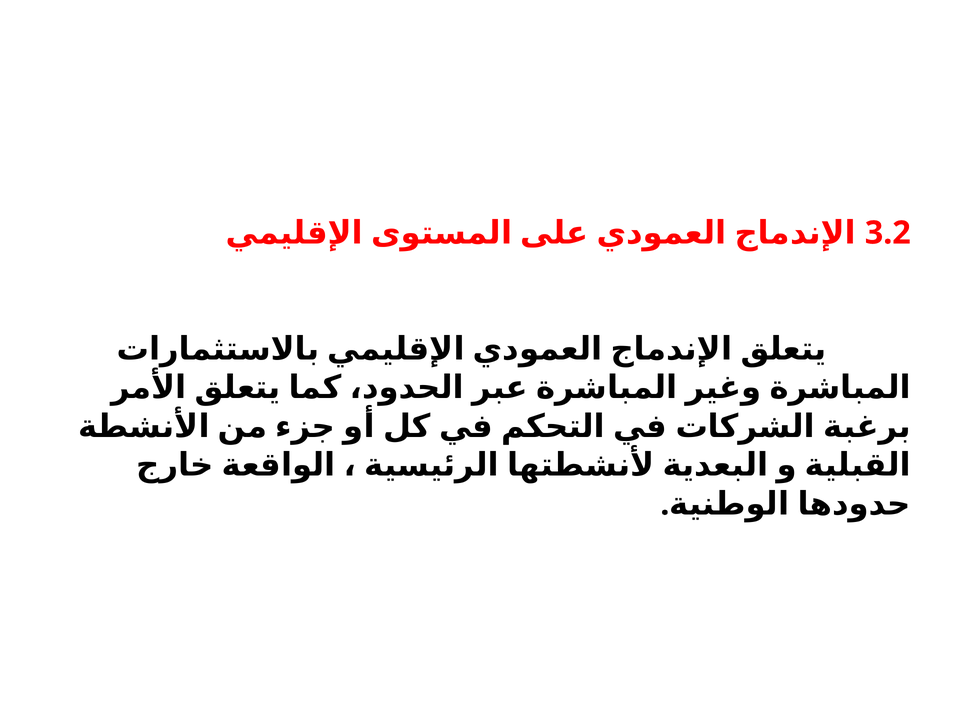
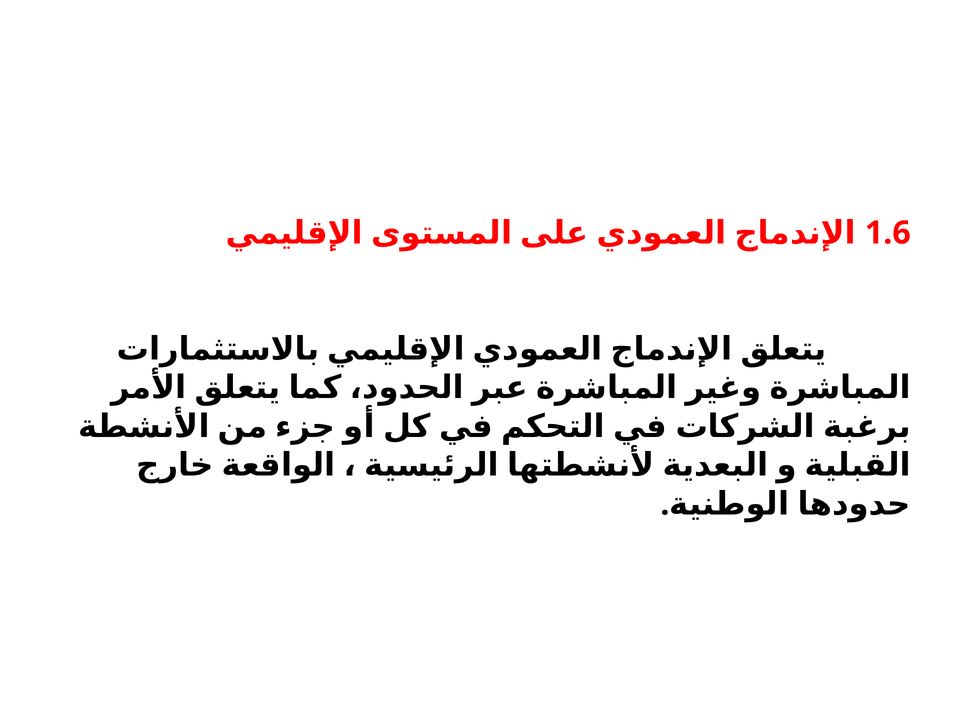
3.2: 3.2 -> 1.6
